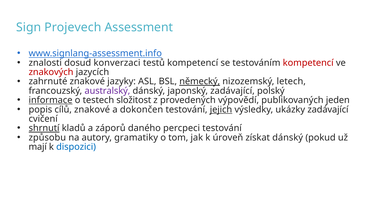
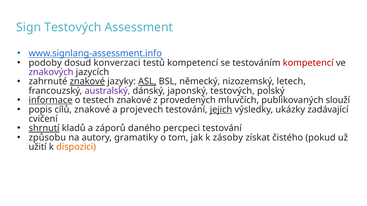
Sign Projevech: Projevech -> Testových
znalosti: znalosti -> podoby
znakových colour: red -> purple
znakové at (87, 82) underline: none -> present
ASL underline: none -> present
německý underline: present -> none
japonský zadávající: zadávající -> testových
testech složitost: složitost -> znakové
výpovědí: výpovědí -> mluvčích
jeden: jeden -> slouží
dokončen: dokončen -> projevech
úroveň: úroveň -> zásoby
získat dánský: dánský -> čistého
mají: mají -> užití
dispozici colour: blue -> orange
